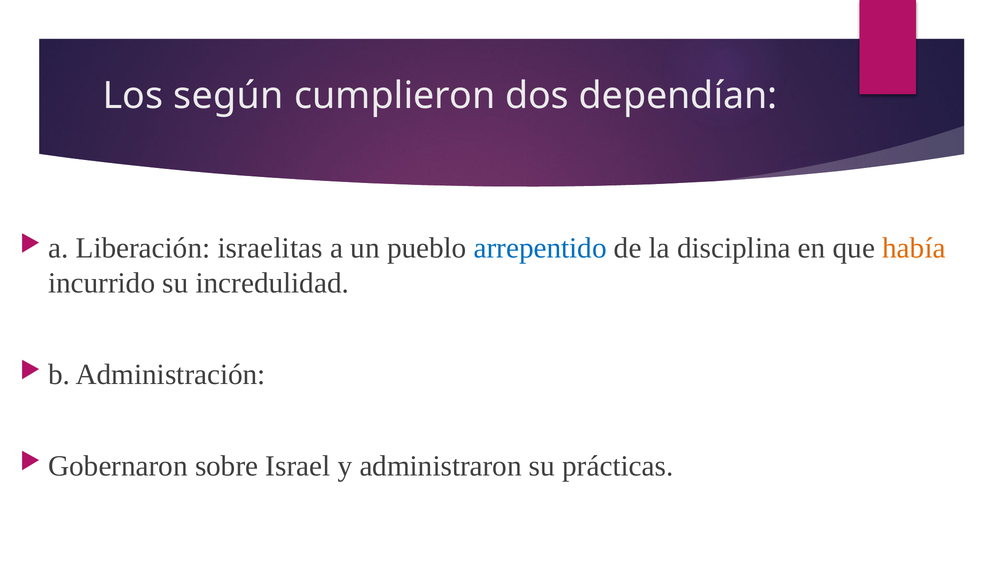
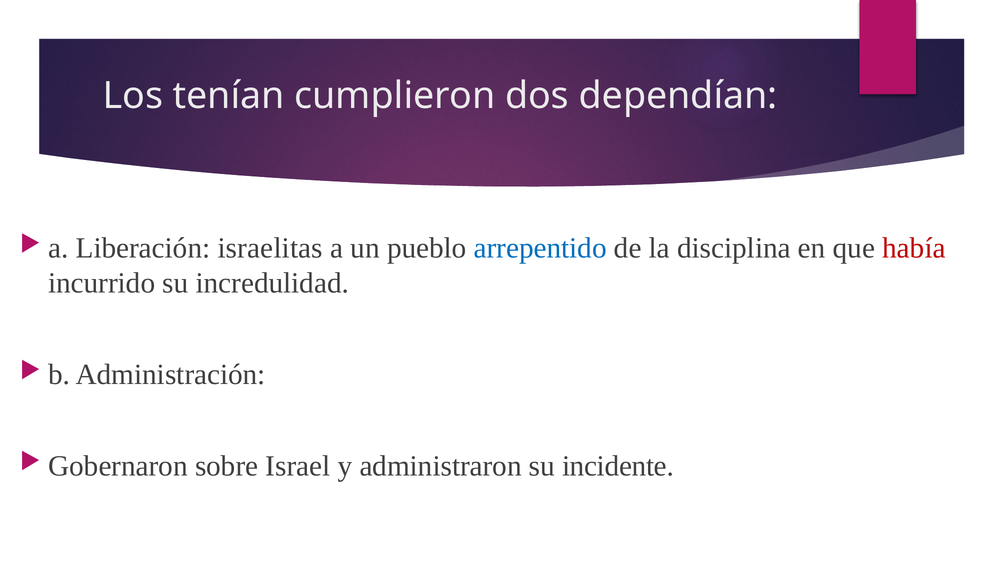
según: según -> tenían
había colour: orange -> red
prácticas: prácticas -> incidente
